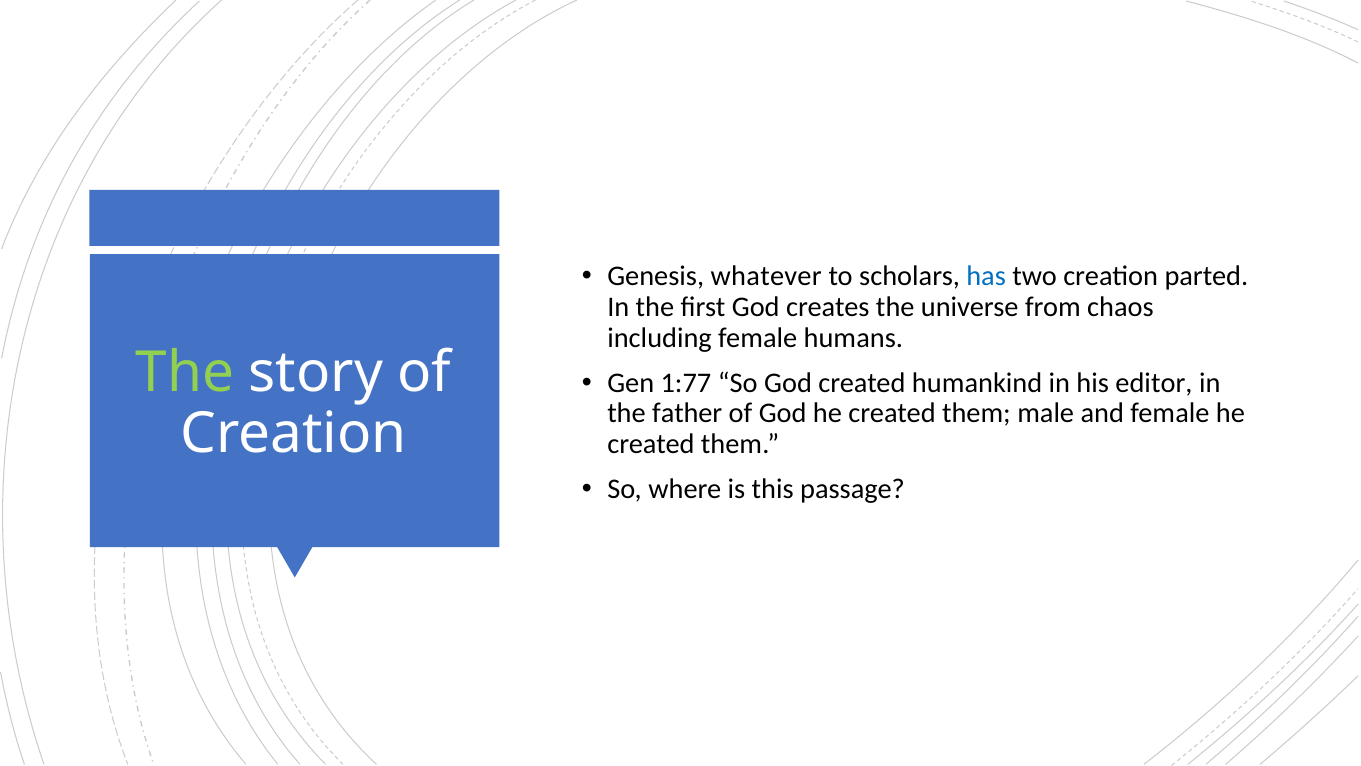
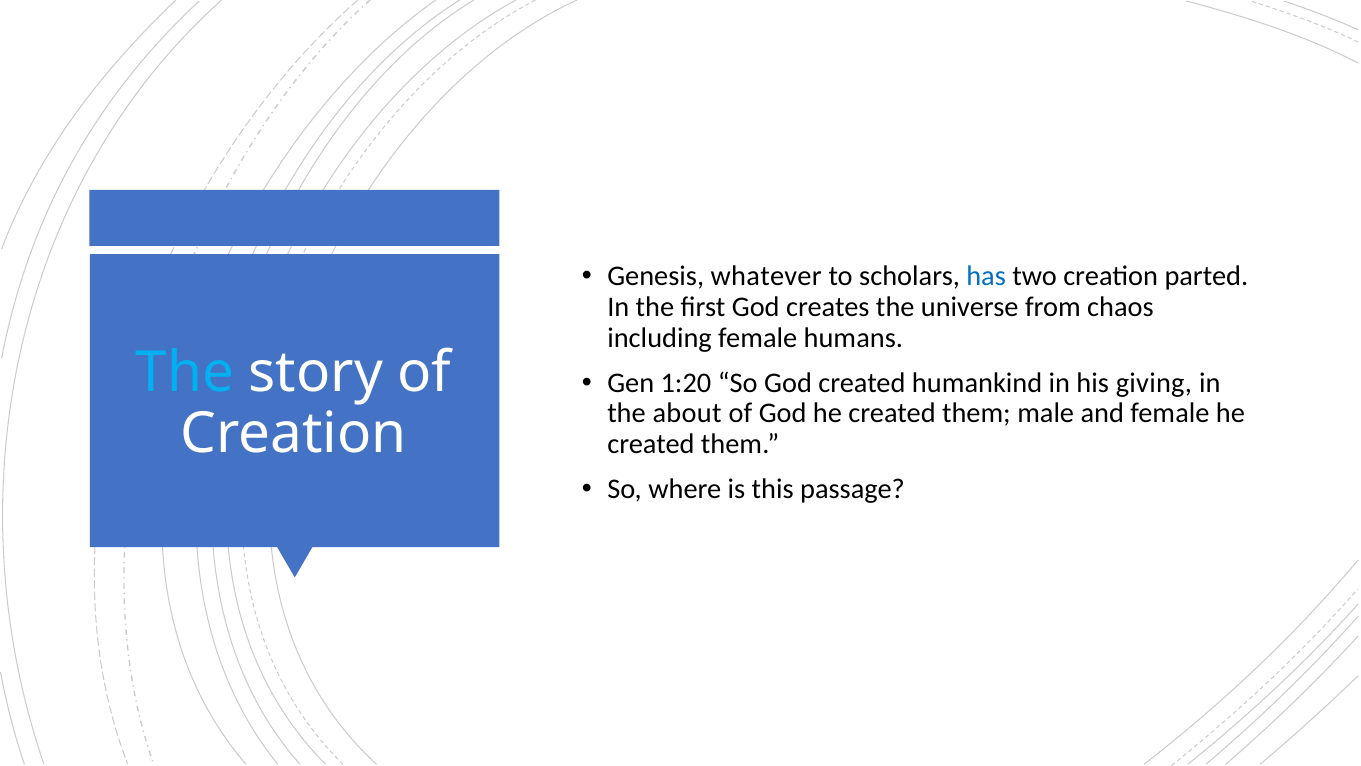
The at (185, 373) colour: light green -> light blue
1:77: 1:77 -> 1:20
editor: editor -> giving
father: father -> about
